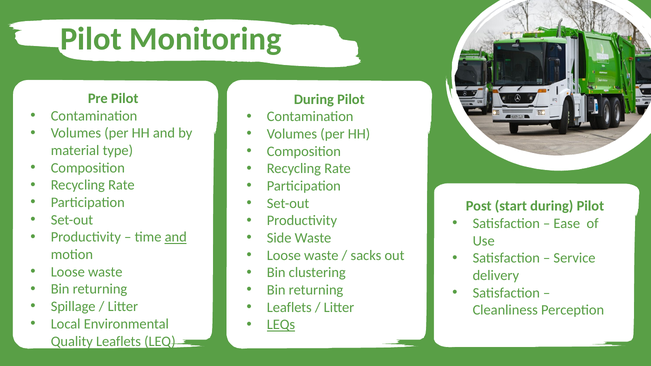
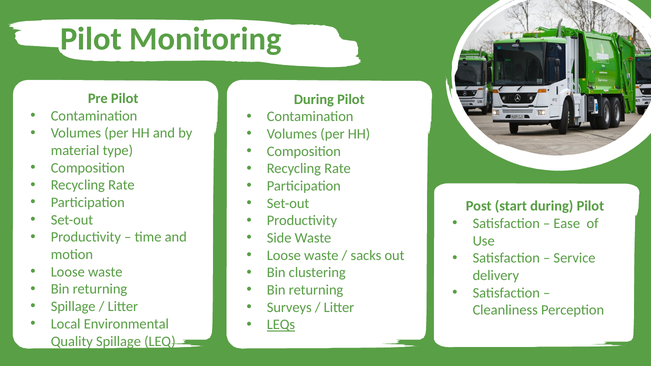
and at (176, 237) underline: present -> none
Leaflets at (289, 308): Leaflets -> Surveys
Quality Leaflets: Leaflets -> Spillage
